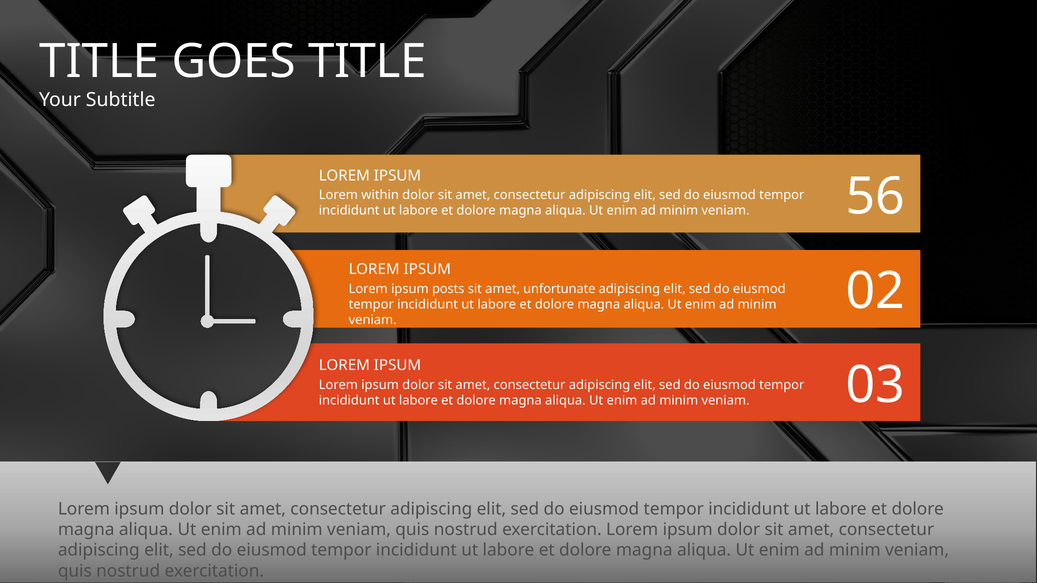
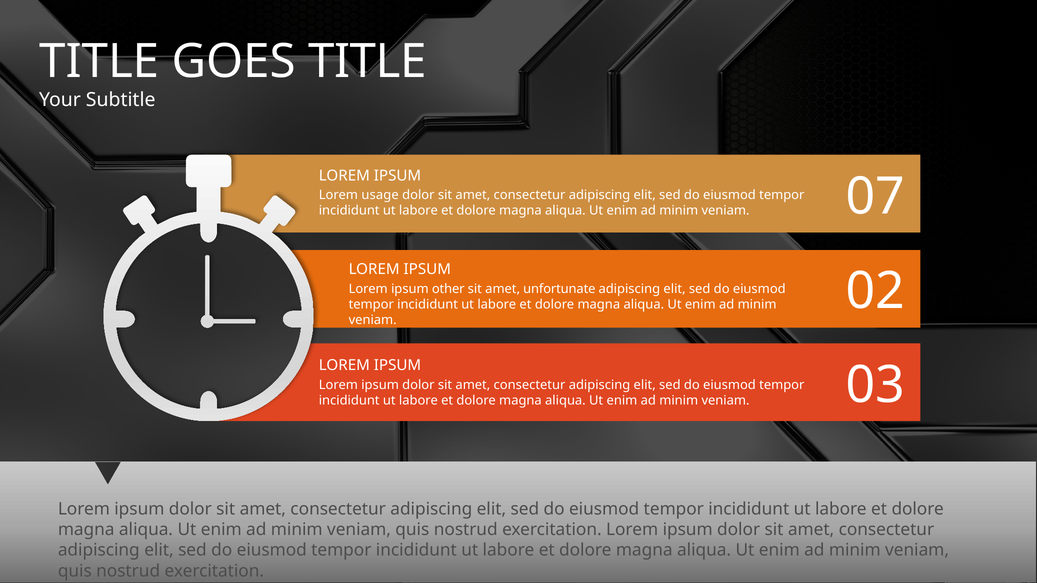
within: within -> usage
56: 56 -> 07
posts: posts -> other
